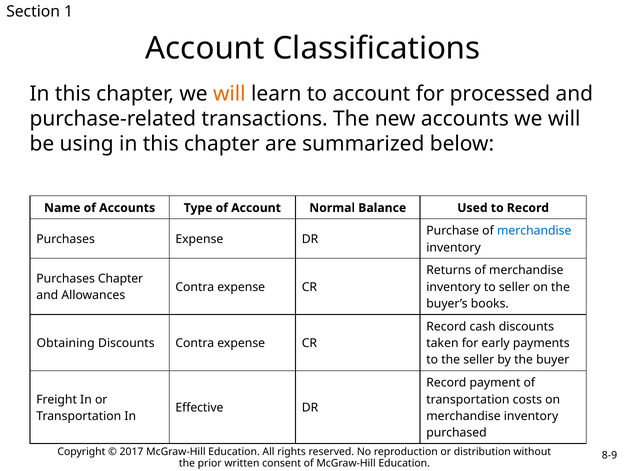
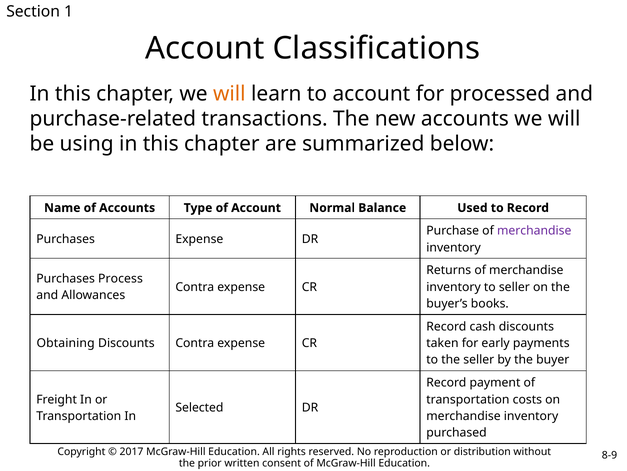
merchandise at (534, 230) colour: blue -> purple
Purchases Chapter: Chapter -> Process
Effective: Effective -> Selected
